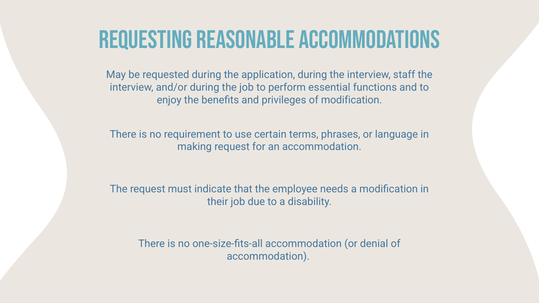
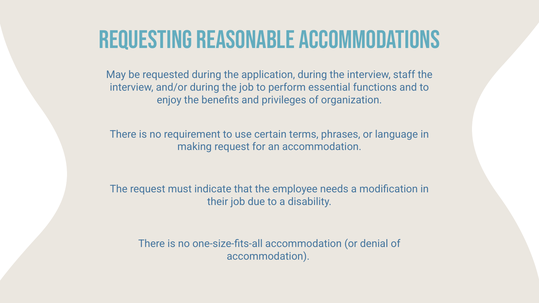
of modification: modification -> organization
